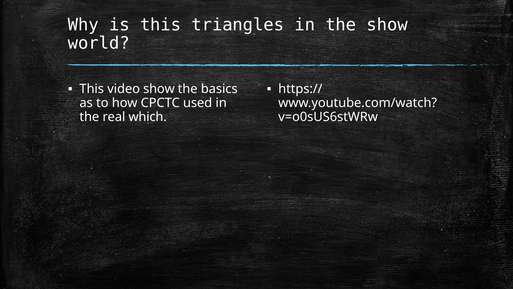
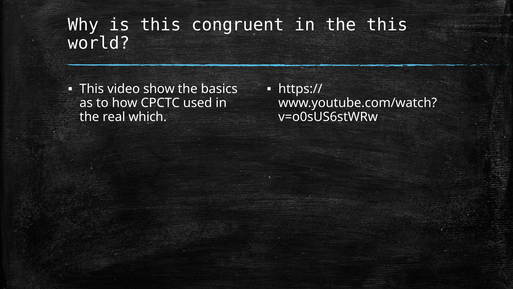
triangles: triangles -> congruent
the show: show -> this
